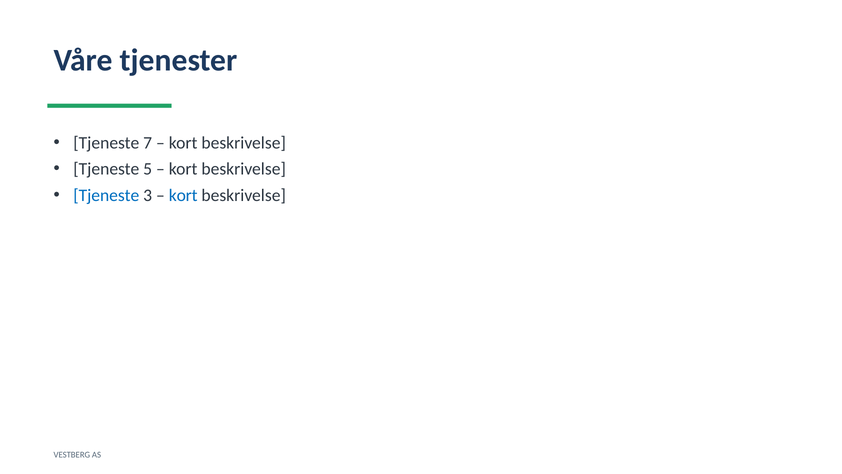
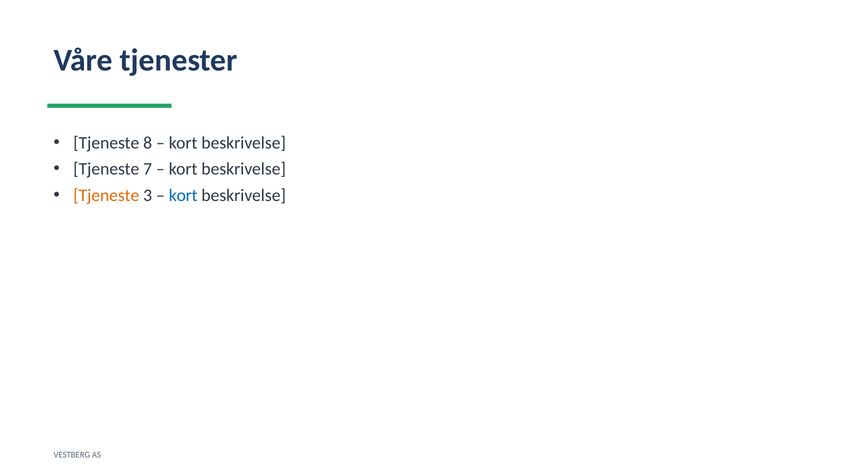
7: 7 -> 8
5: 5 -> 7
Tjeneste at (106, 195) colour: blue -> orange
